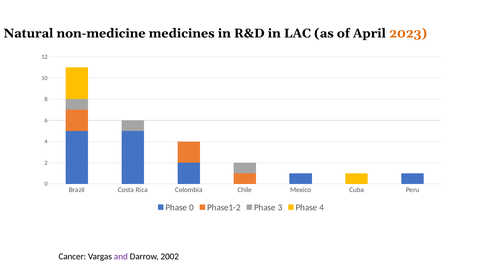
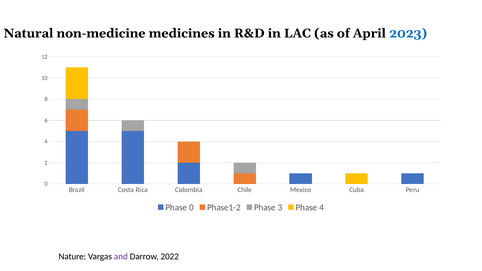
2023 colour: orange -> blue
Cancer: Cancer -> Nature
2002: 2002 -> 2022
